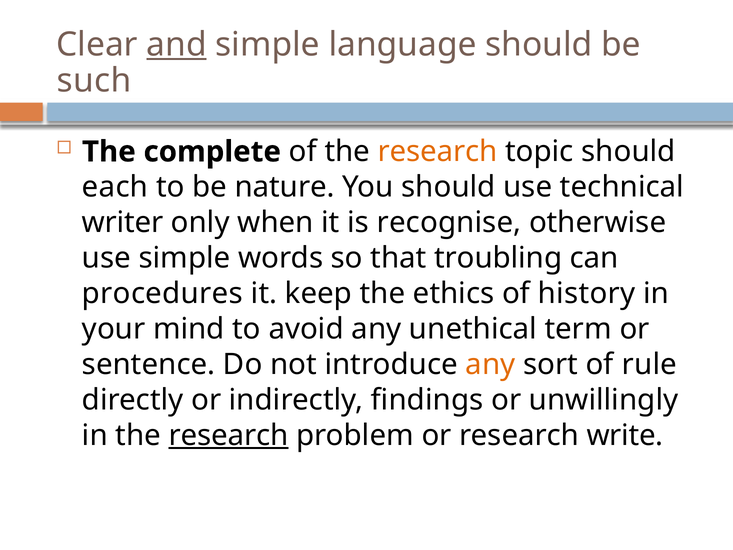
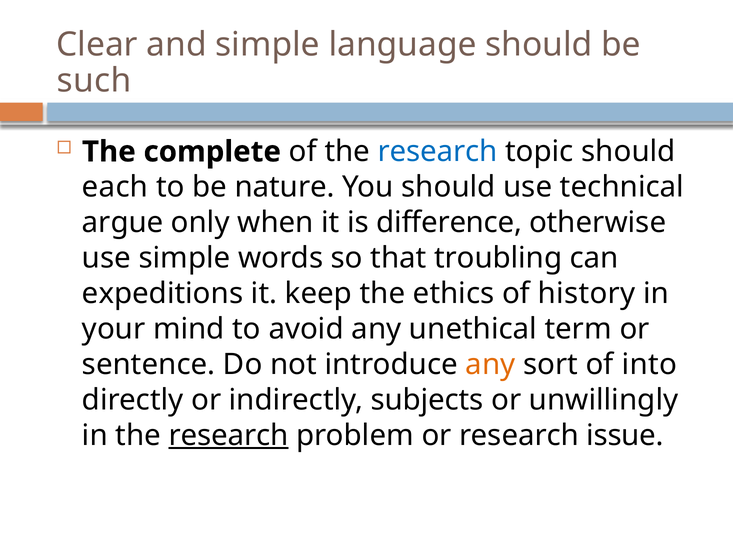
and underline: present -> none
research at (438, 152) colour: orange -> blue
writer: writer -> argue
recognise: recognise -> difference
procedures: procedures -> expeditions
rule: rule -> into
findings: findings -> subjects
write: write -> issue
